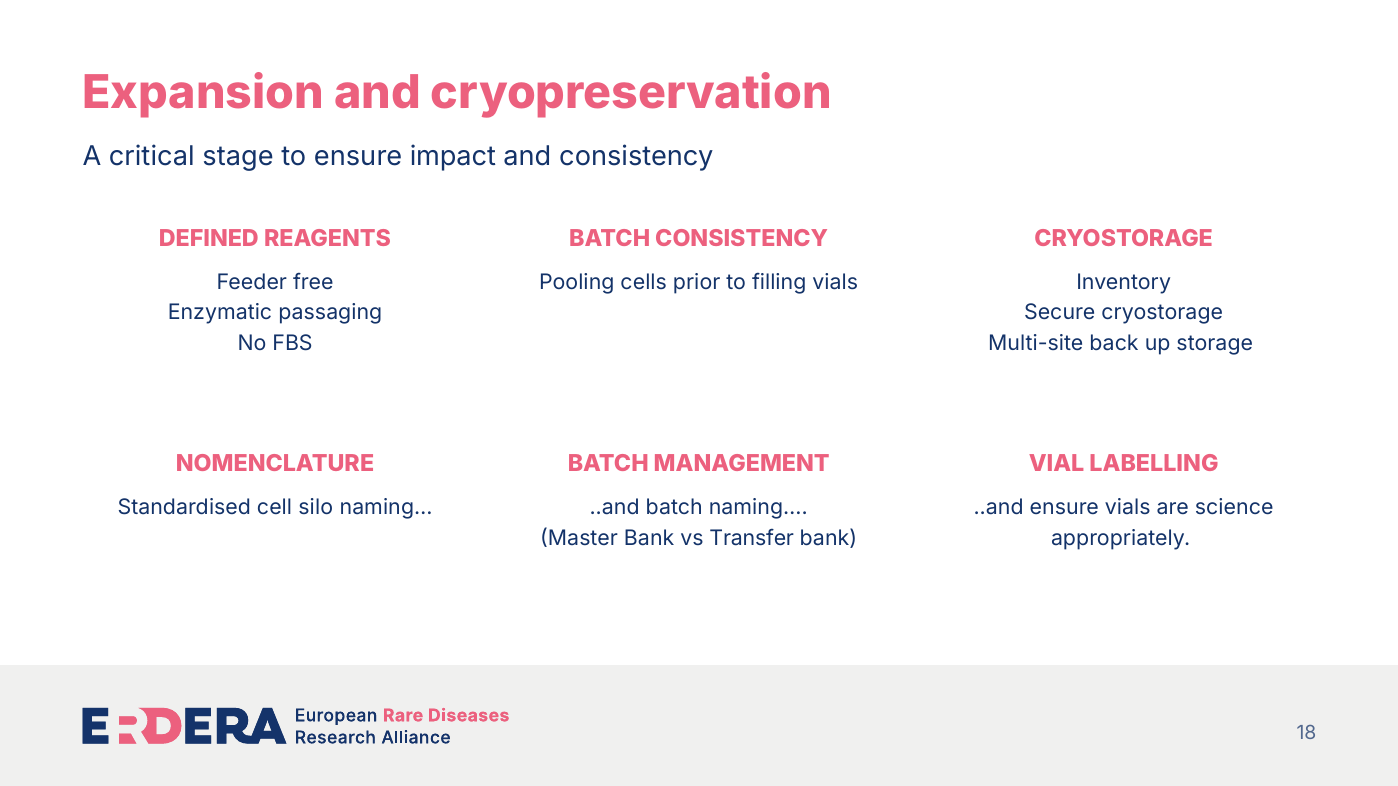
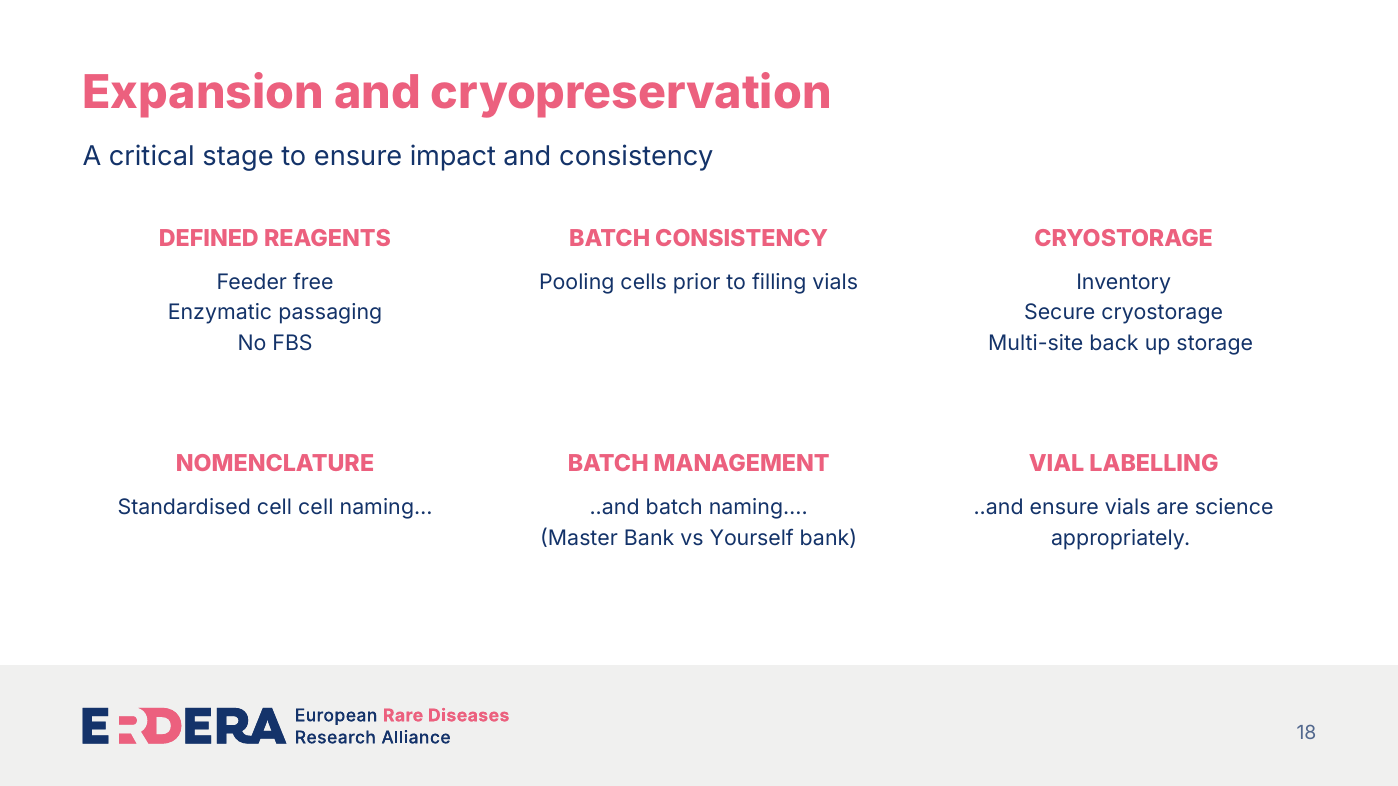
cell silo: silo -> cell
Transfer: Transfer -> Yourself
